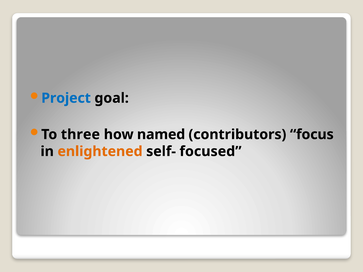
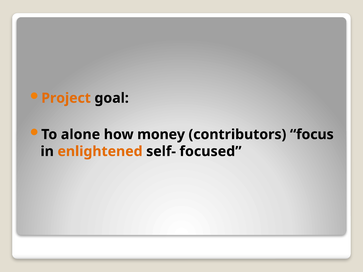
Project colour: blue -> orange
three: three -> alone
named: named -> money
